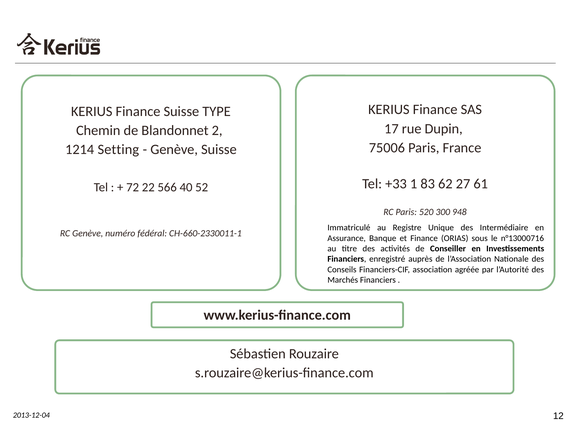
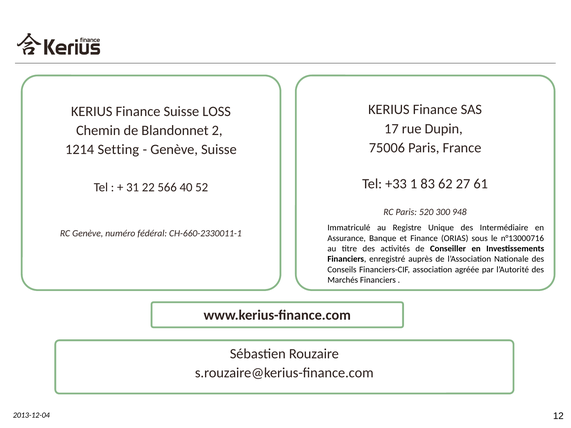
TYPE: TYPE -> LOSS
72: 72 -> 31
